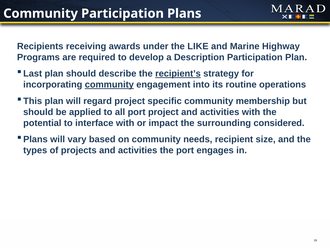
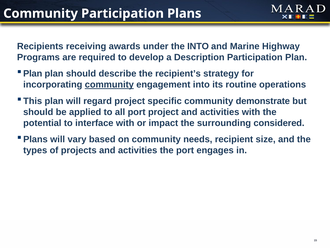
the LIKE: LIKE -> INTO
Last at (33, 74): Last -> Plan
recipient’s underline: present -> none
membership: membership -> demonstrate
